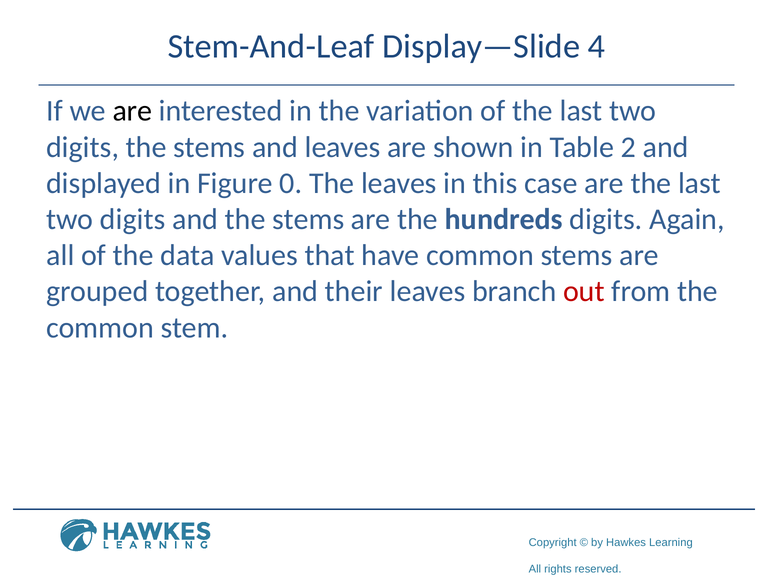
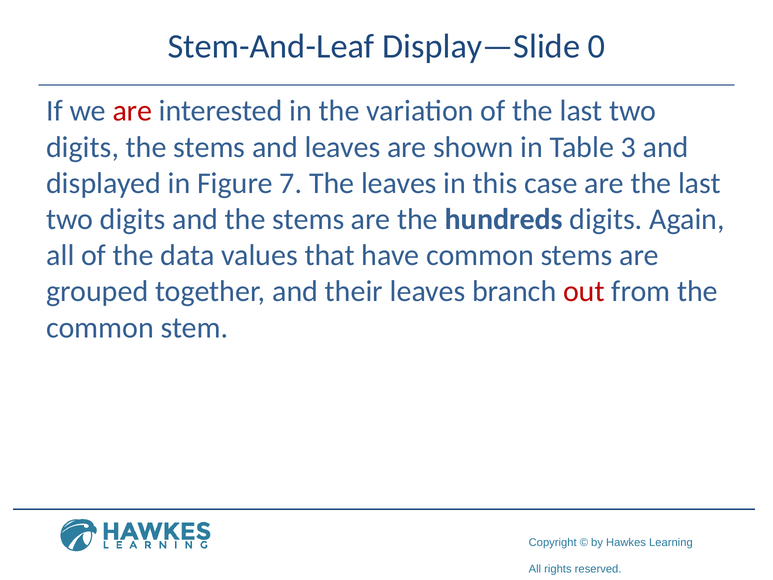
4: 4 -> 0
are at (132, 111) colour: black -> red
2: 2 -> 3
0: 0 -> 7
